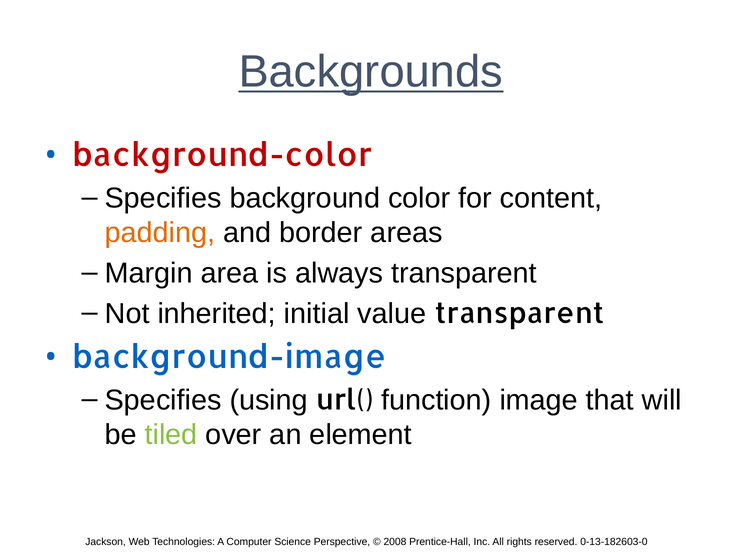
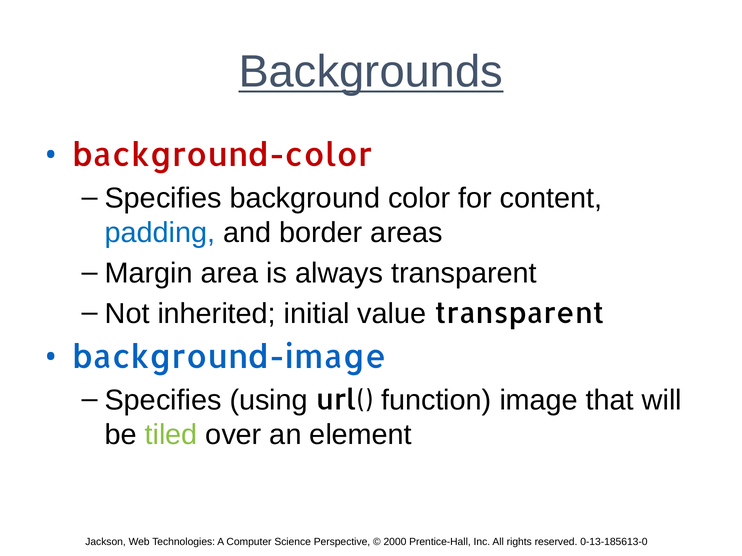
padding colour: orange -> blue
2008: 2008 -> 2000
0-13-182603-0: 0-13-182603-0 -> 0-13-185613-0
